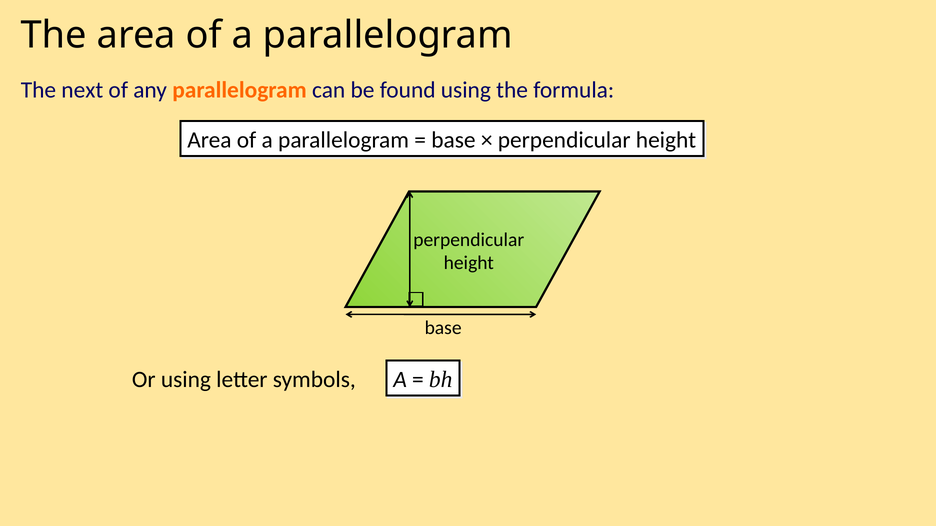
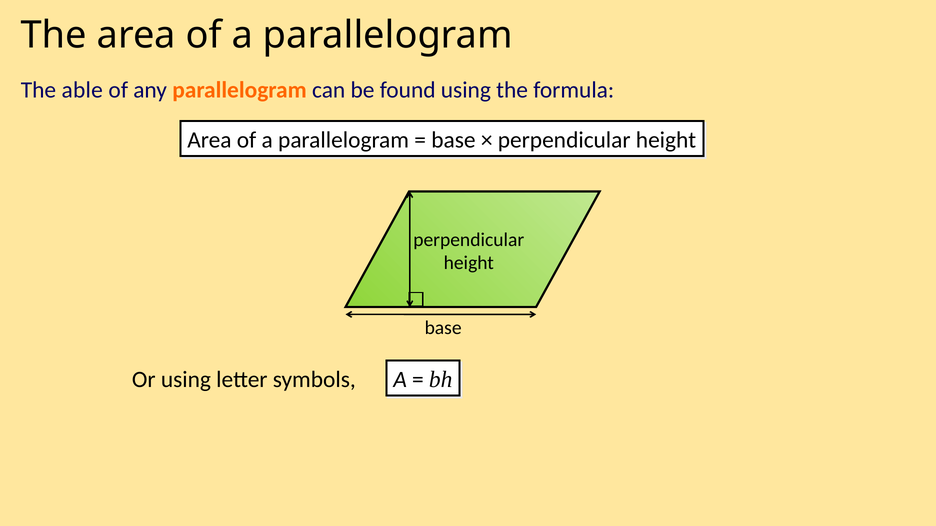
next: next -> able
